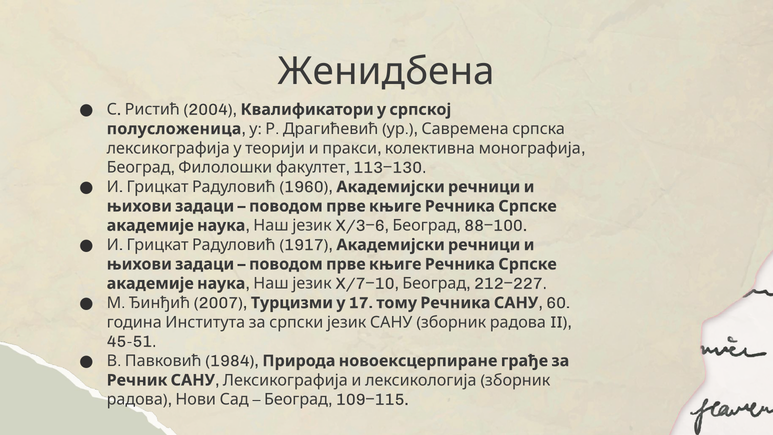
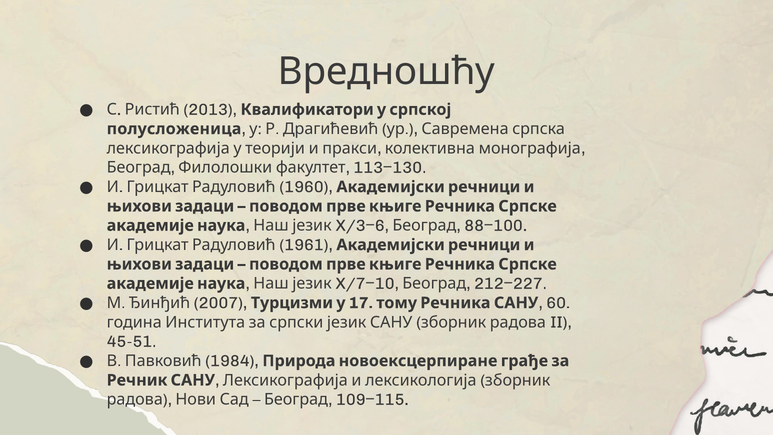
Женидбена: Женидбена -> Вредношћу
2004: 2004 -> 2013
1917: 1917 -> 1961
